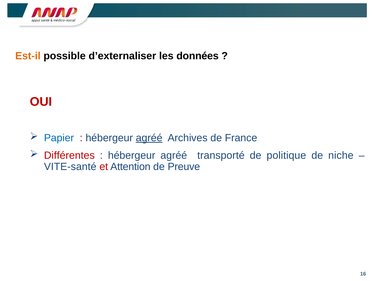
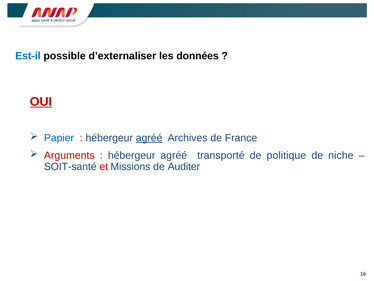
Est-il colour: orange -> blue
OUI underline: none -> present
Différentes: Différentes -> Arguments
VITE-santé: VITE-santé -> SOIT-santé
Attention: Attention -> Missions
Preuve: Preuve -> Auditer
